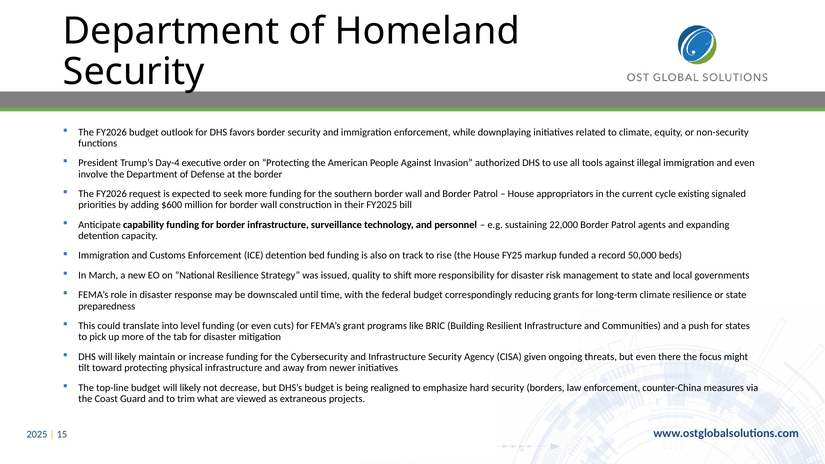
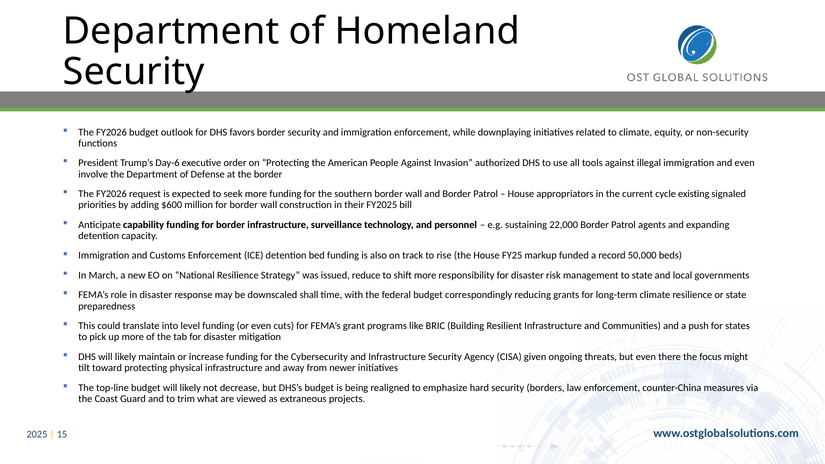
Day-4: Day-4 -> Day-6
quality: quality -> reduce
until: until -> shall
